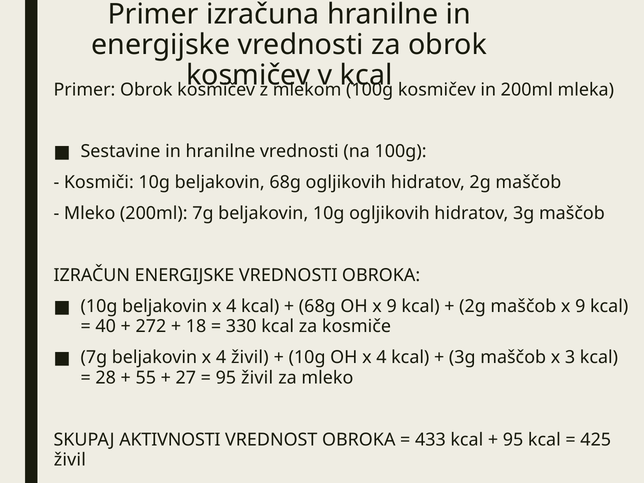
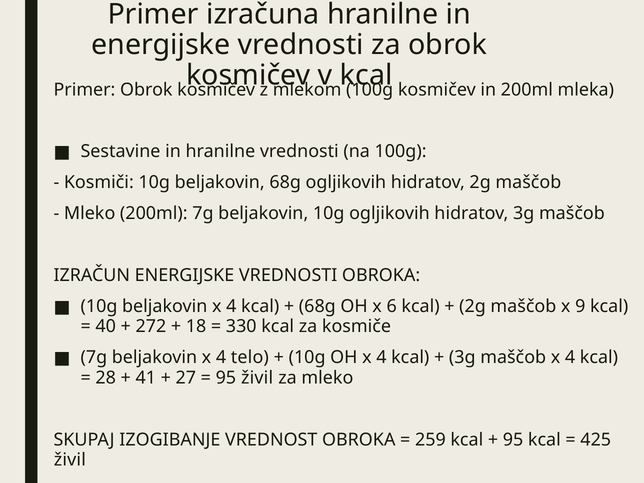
OH x 9: 9 -> 6
4 živil: živil -> telo
maščob x 3: 3 -> 4
55: 55 -> 41
AKTIVNOSTI: AKTIVNOSTI -> IZOGIBANJE
433: 433 -> 259
